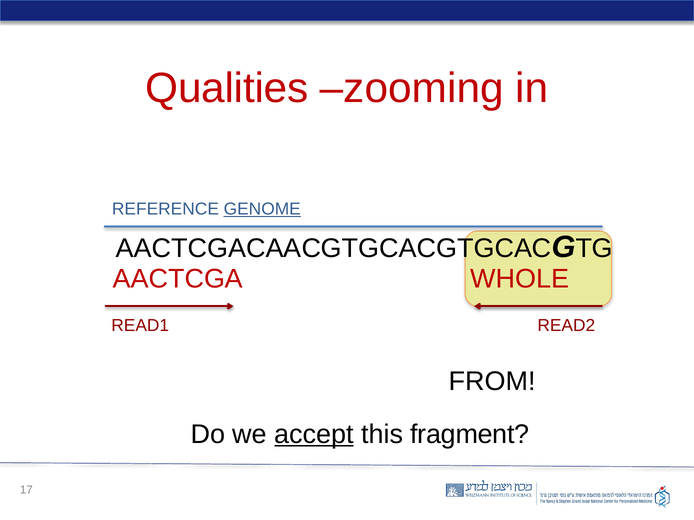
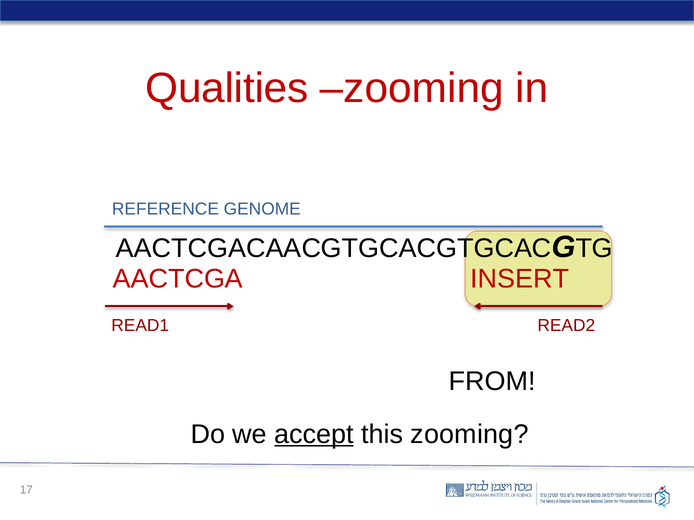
GENOME underline: present -> none
WHOLE: WHOLE -> INSERT
this fragment: fragment -> zooming
